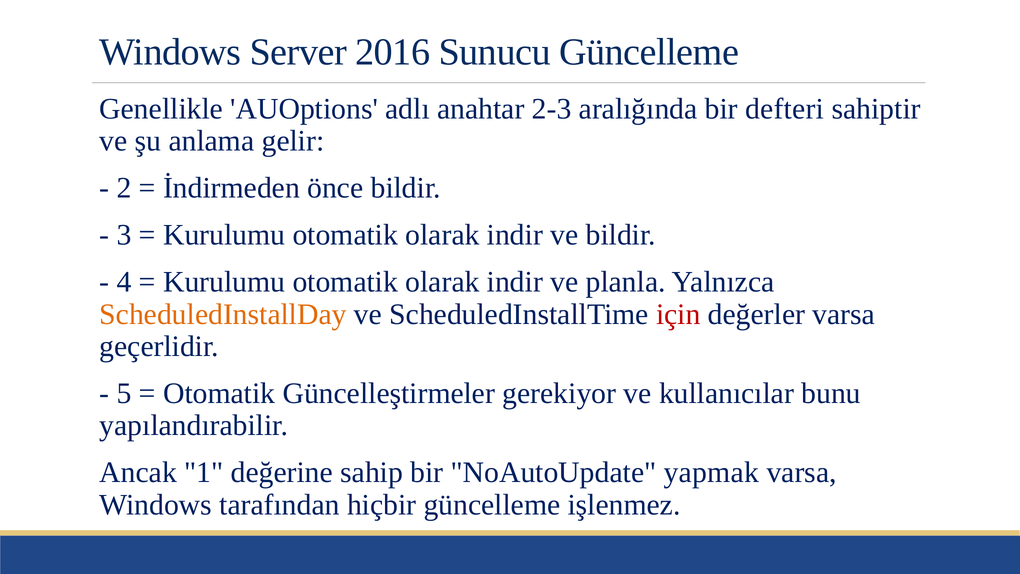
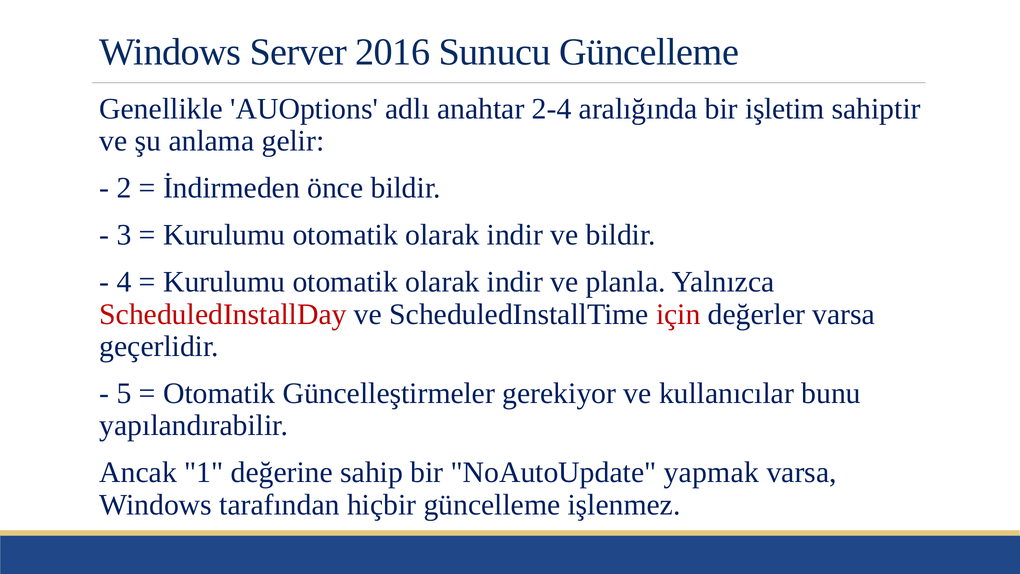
2-3: 2-3 -> 2-4
defteri: defteri -> işletim
ScheduledInstallDay colour: orange -> red
